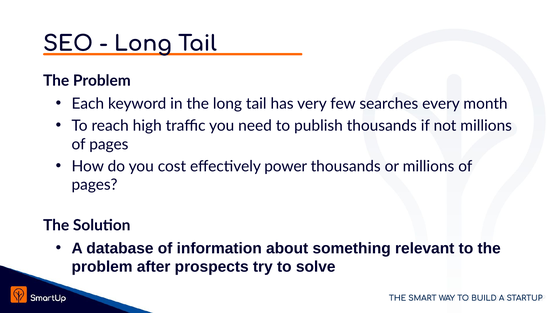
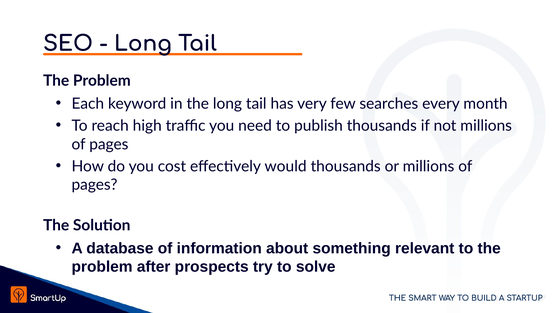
power: power -> would
